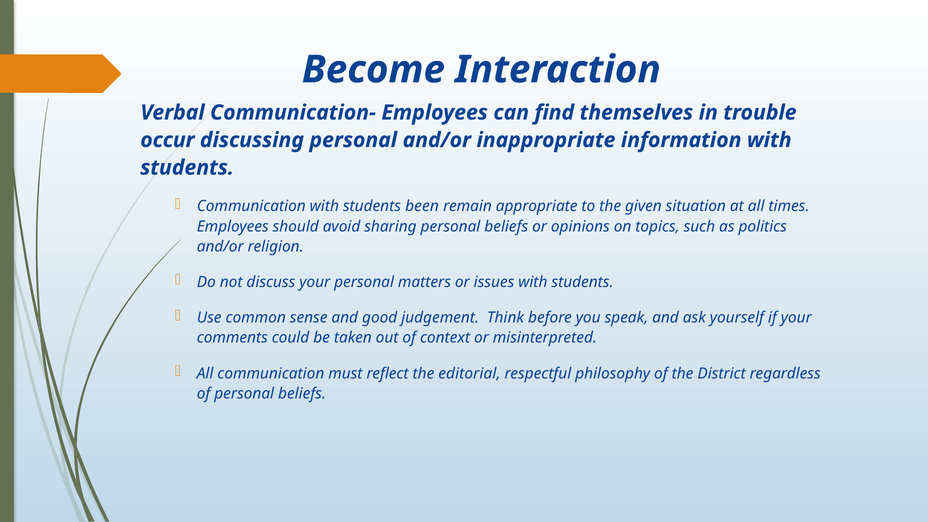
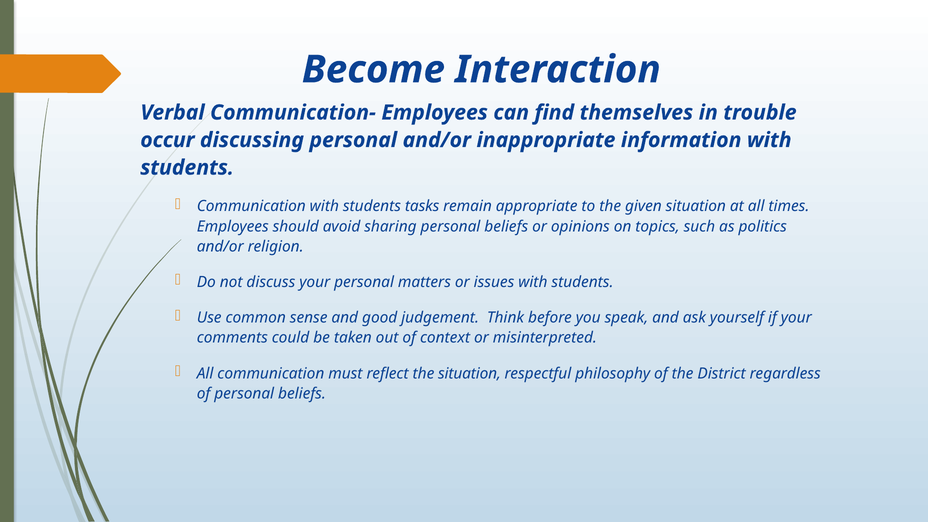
been: been -> tasks
the editorial: editorial -> situation
